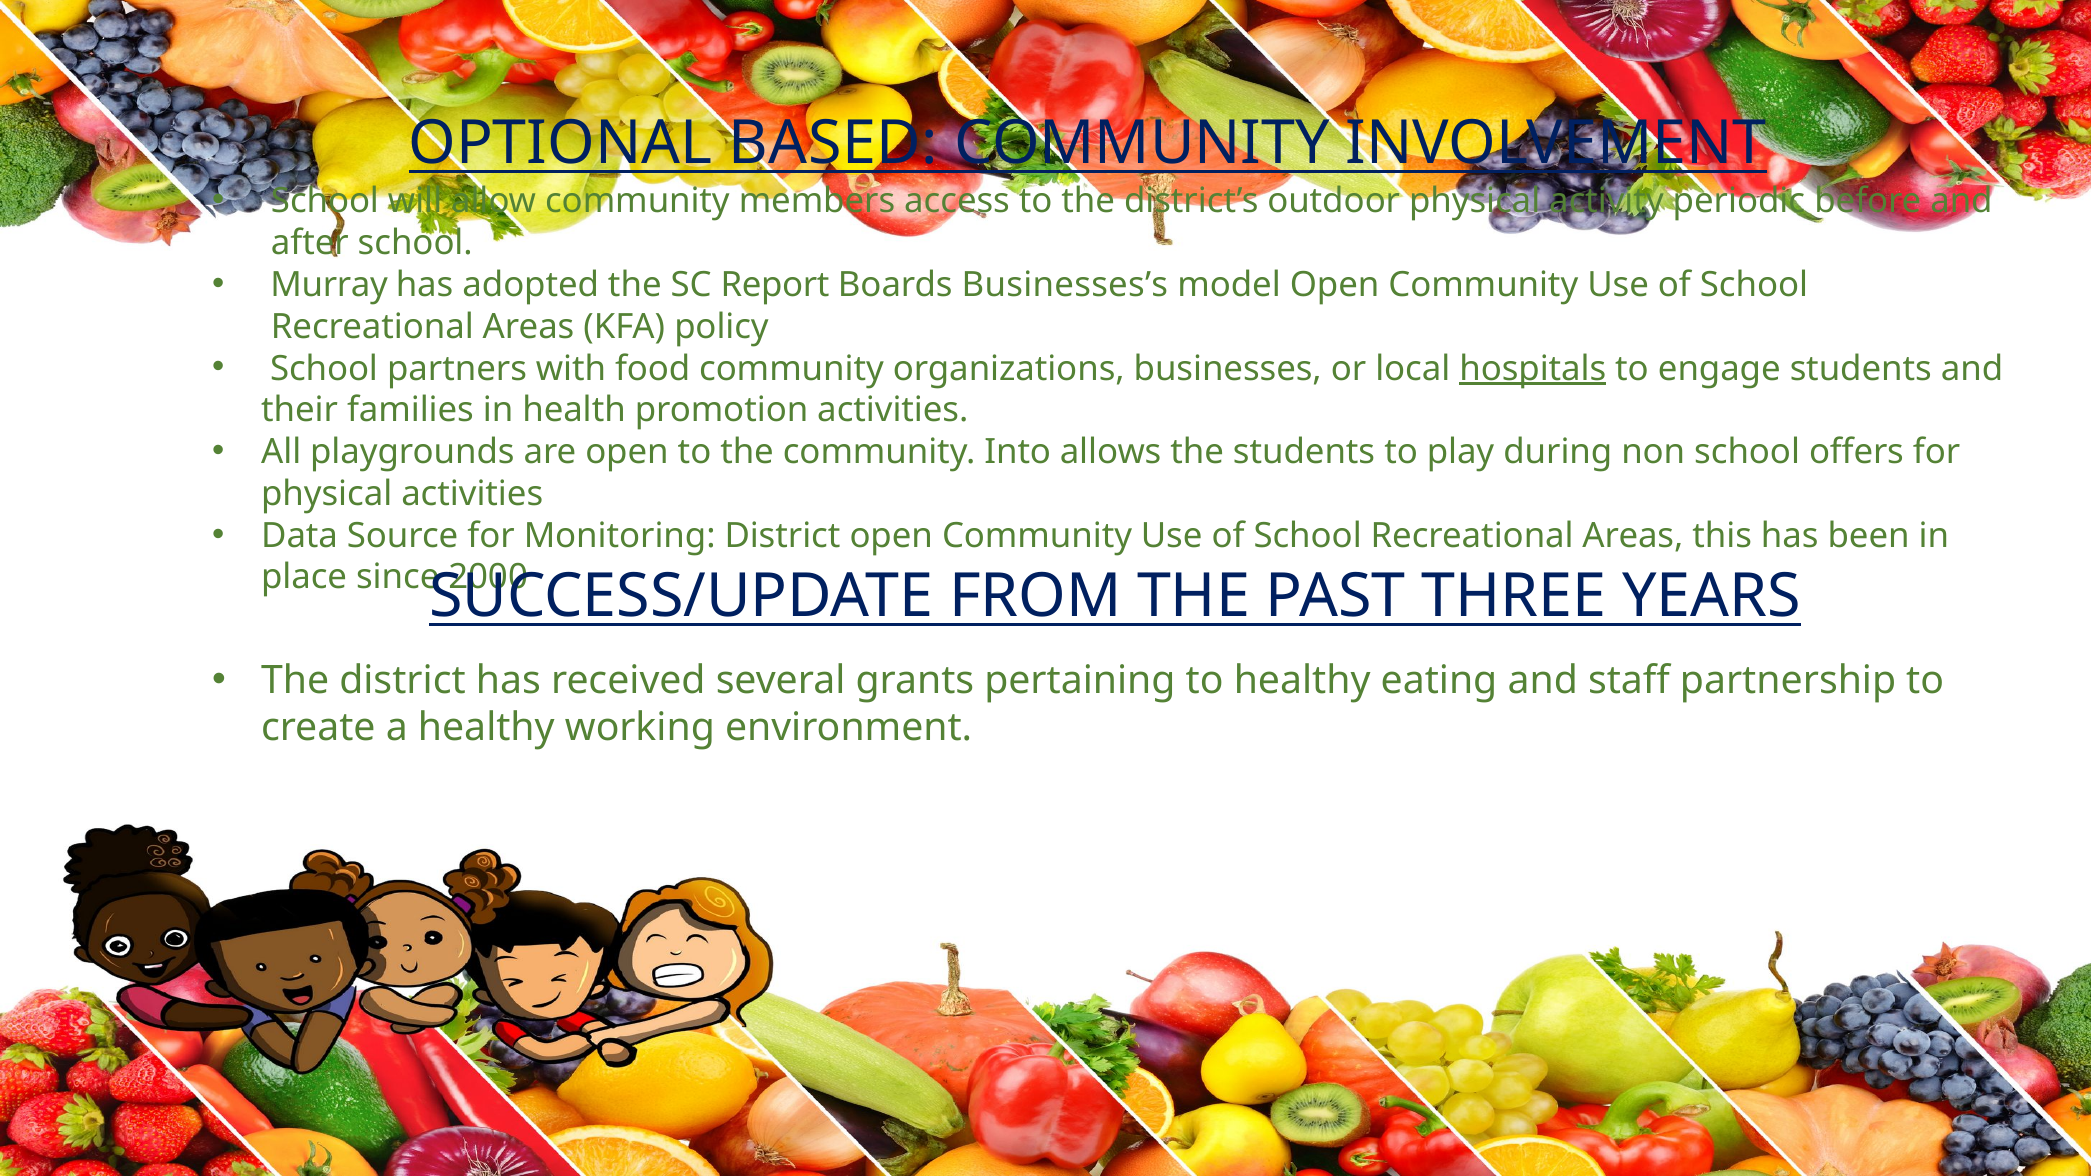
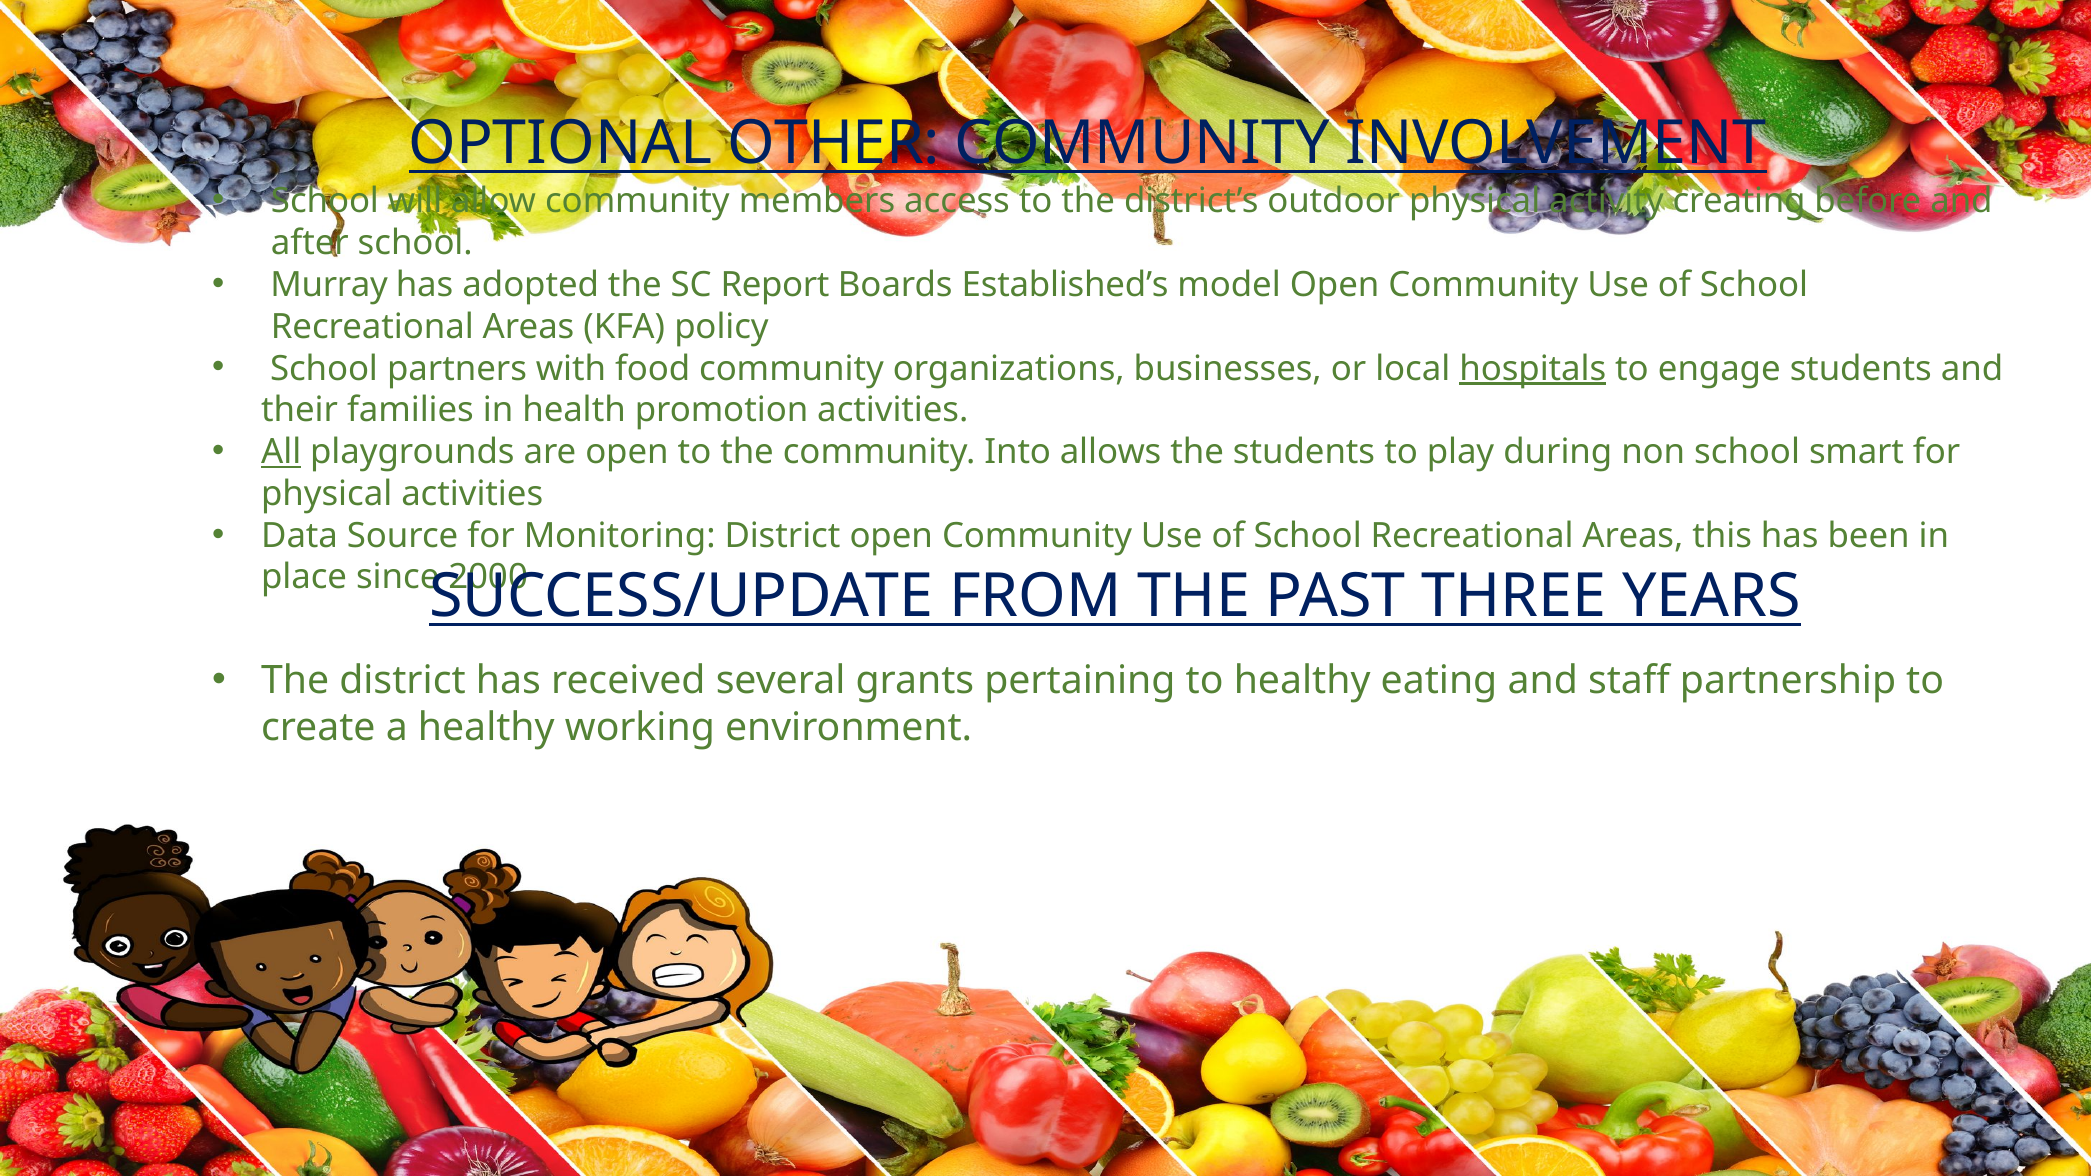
BASED: BASED -> OTHER
periodic: periodic -> creating
Businesses’s: Businesses’s -> Established’s
All underline: none -> present
offers: offers -> smart
